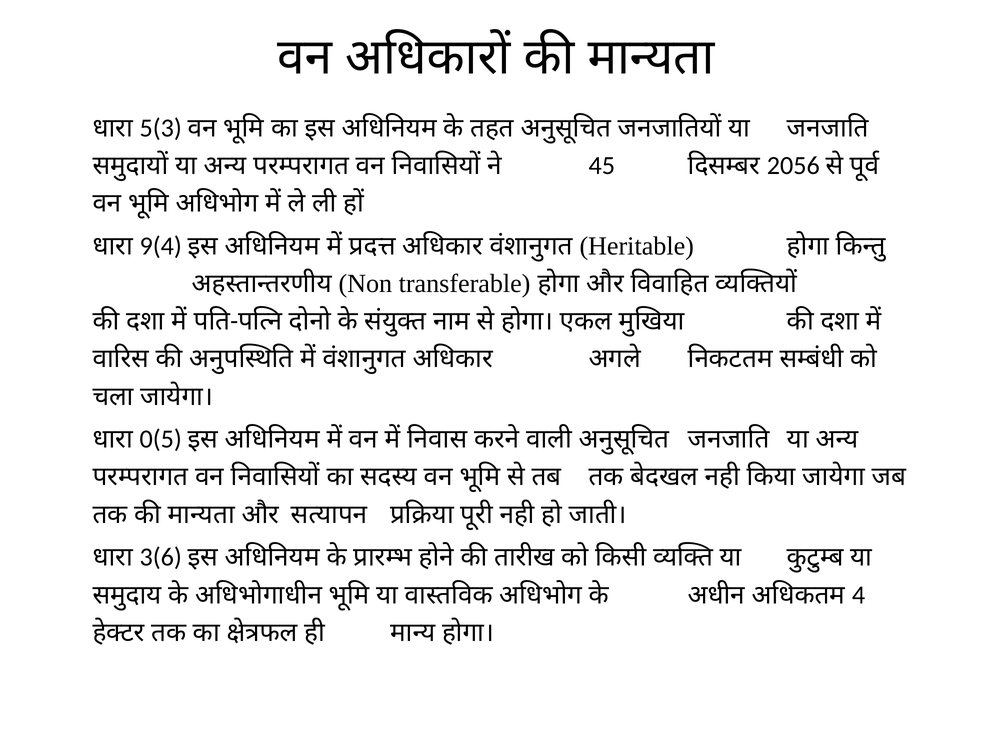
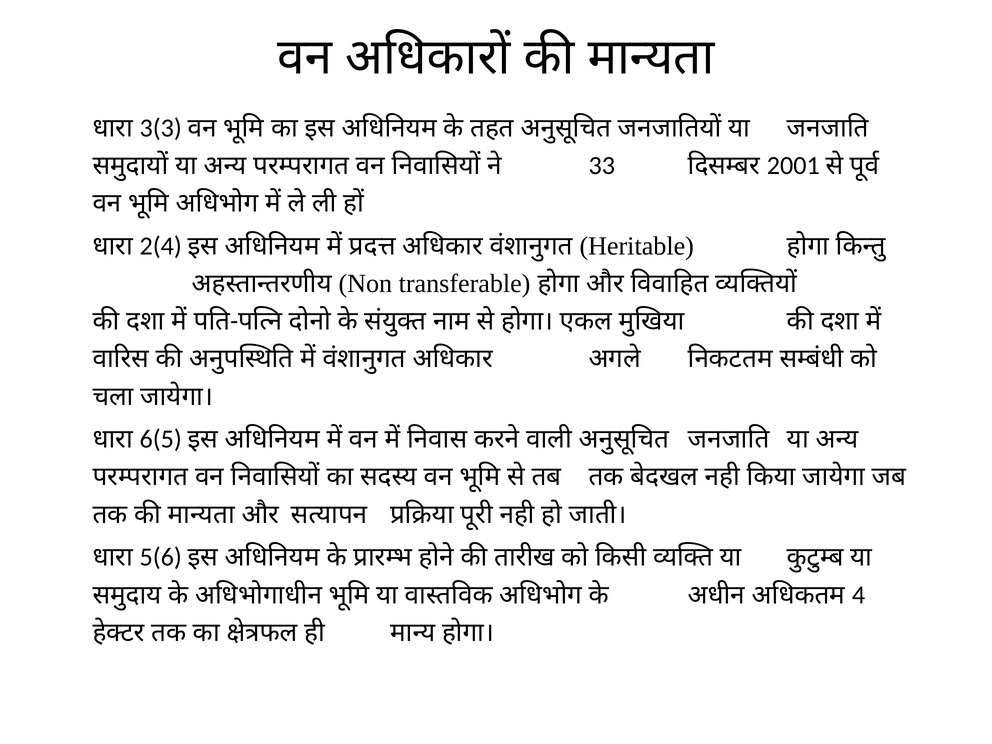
5(3: 5(3 -> 3(3
45: 45 -> 33
2056: 2056 -> 2001
9(4: 9(4 -> 2(4
0(5: 0(5 -> 6(5
3(6: 3(6 -> 5(6
